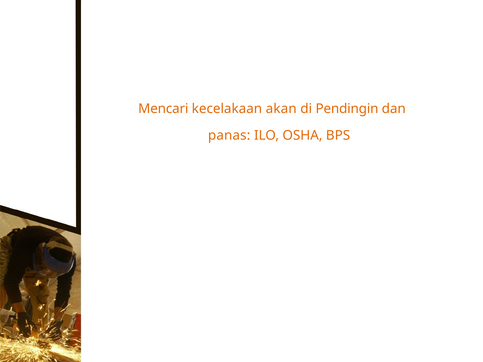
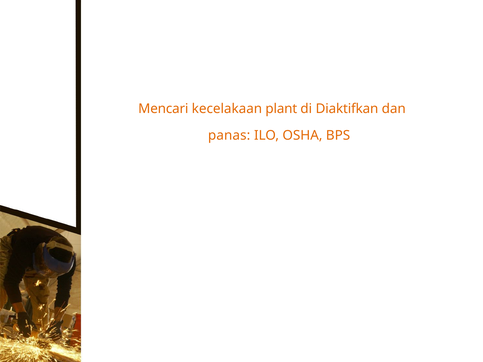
akan: akan -> plant
Pendingin: Pendingin -> Diaktifkan
